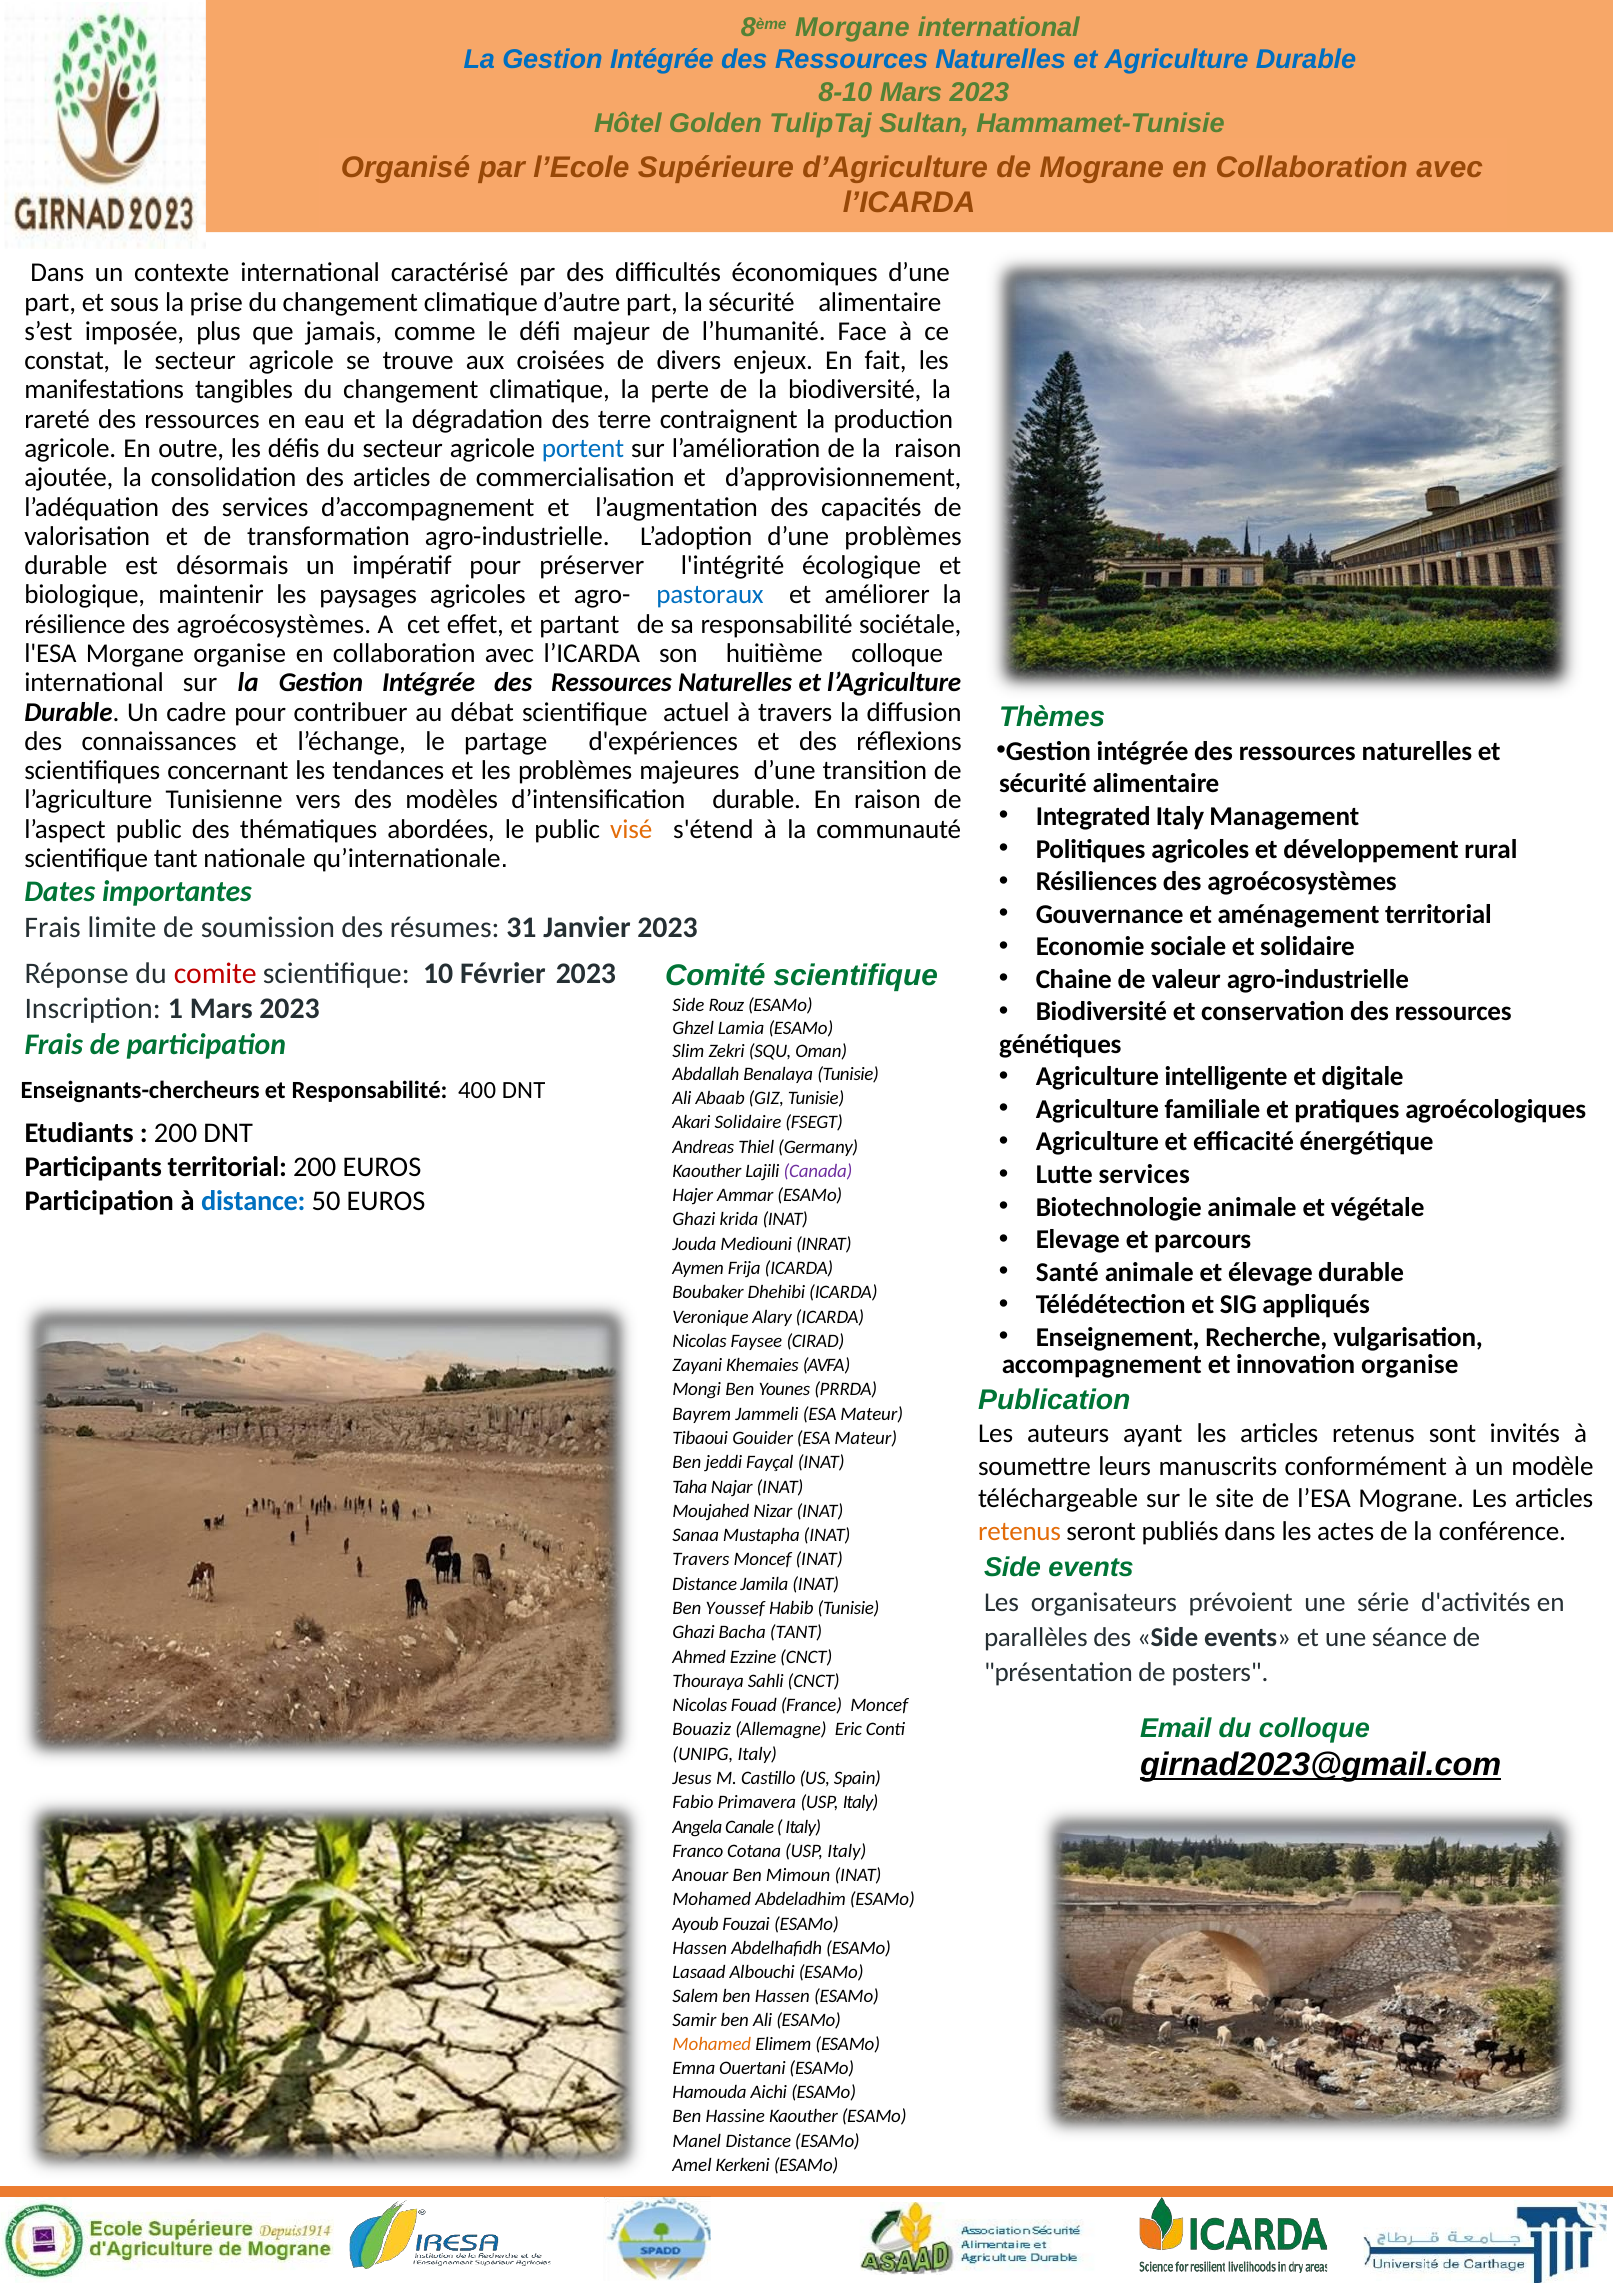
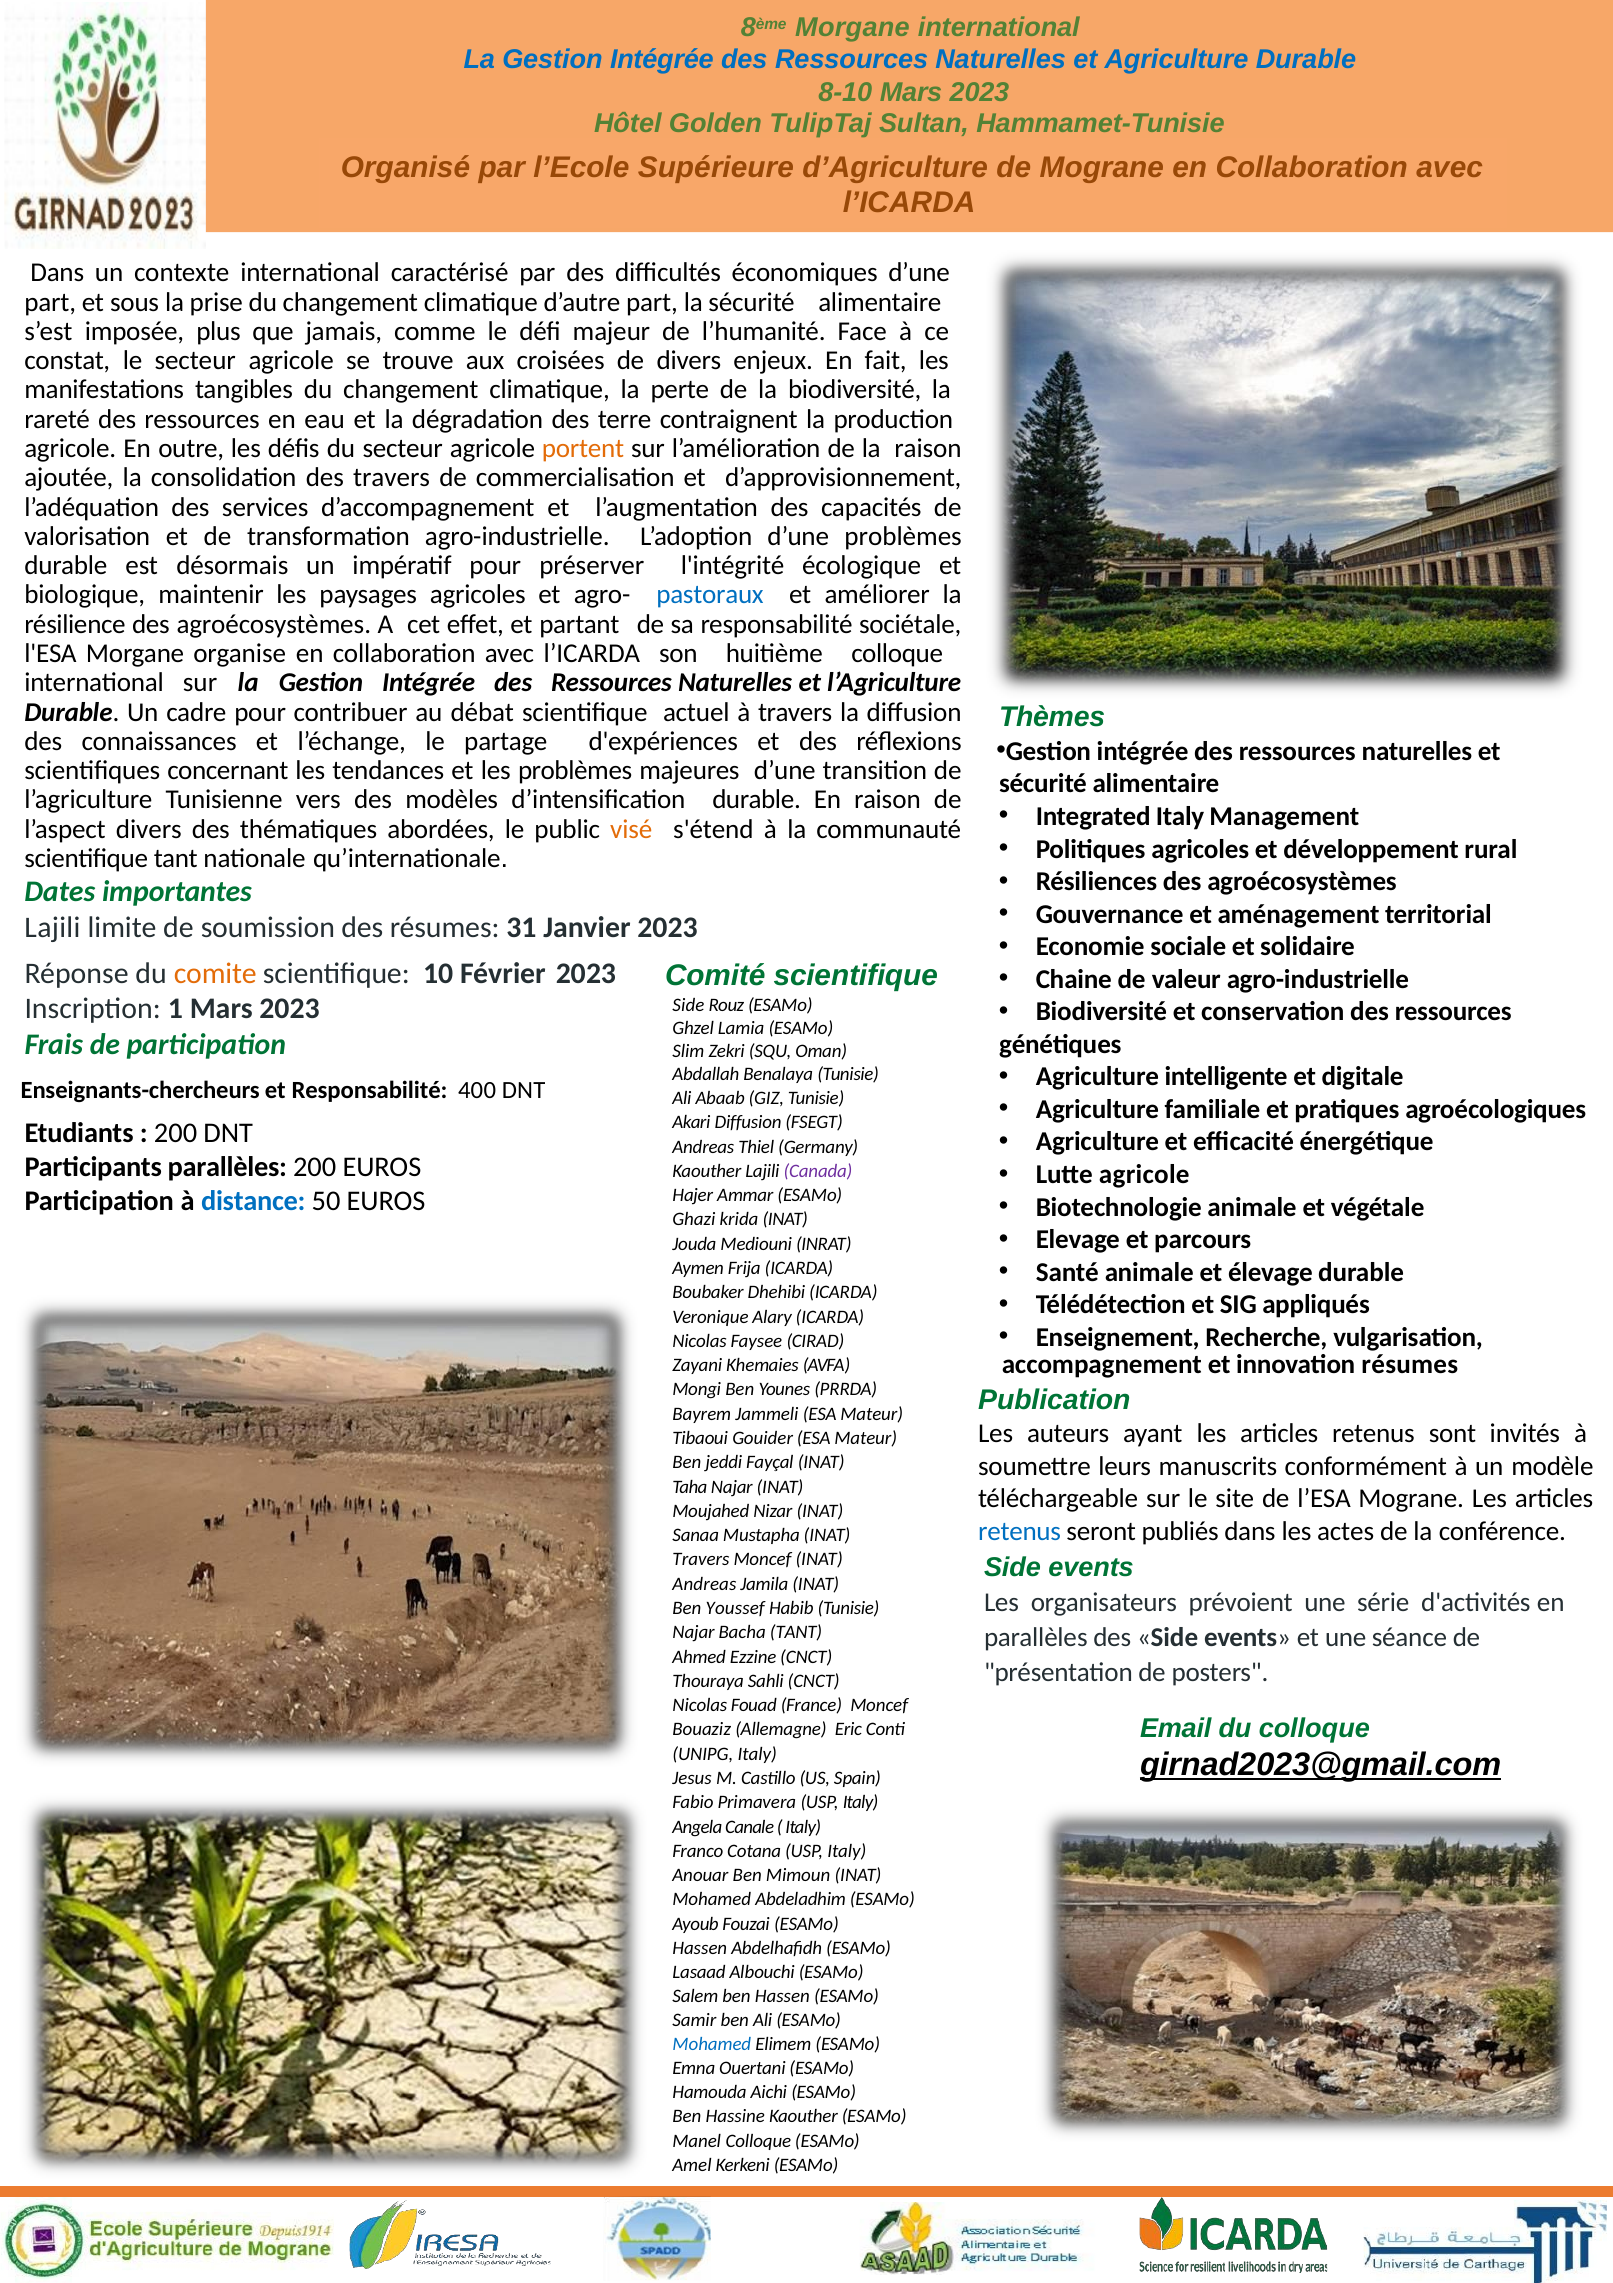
portent colour: blue -> orange
des articles: articles -> travers
l’aspect public: public -> divers
Frais at (53, 928): Frais -> Lajili
comite colour: red -> orange
Akari Solidaire: Solidaire -> Diffusion
Participants territorial: territorial -> parallèles
Lutte services: services -> agricole
innovation organise: organise -> résumes
retenus at (1020, 1531) colour: orange -> blue
Distance at (705, 1584): Distance -> Andreas
Ghazi at (694, 1632): Ghazi -> Najar
Mohamed at (712, 2044) colour: orange -> blue
Manel Distance: Distance -> Colloque
